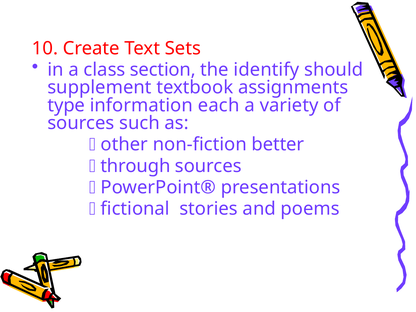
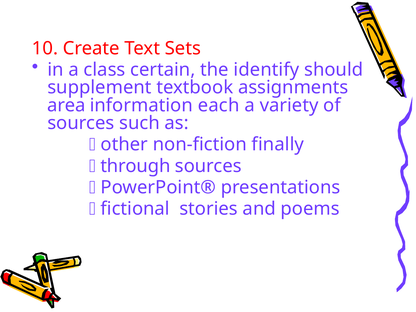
section: section -> certain
type: type -> area
better: better -> finally
